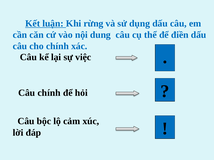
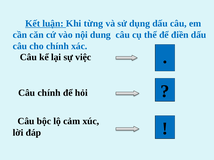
rừng: rừng -> từng
